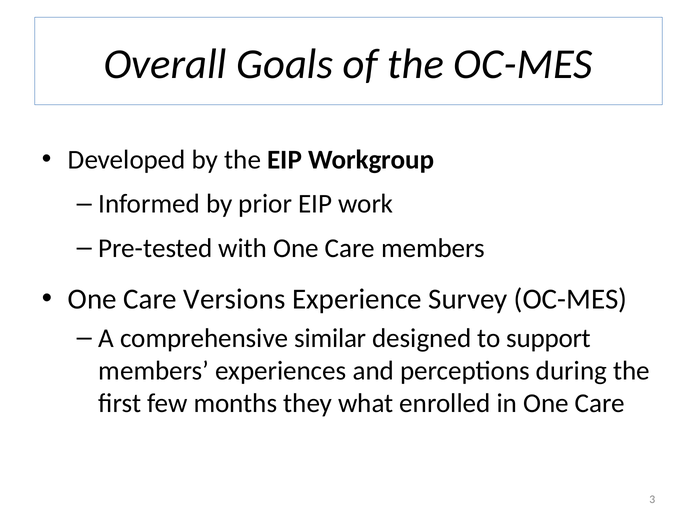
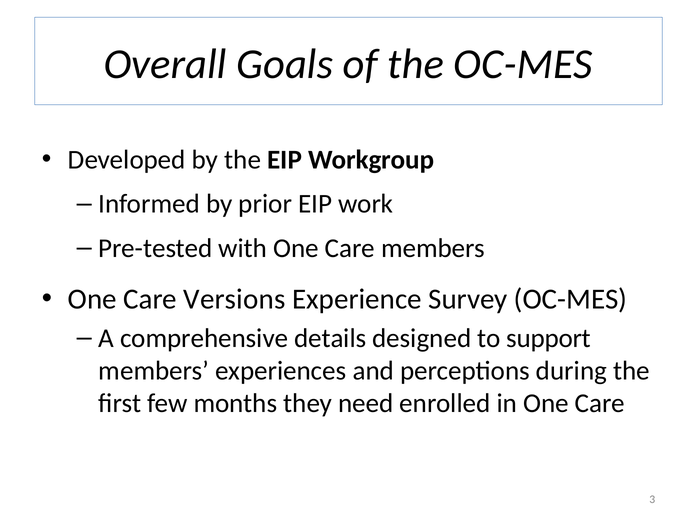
similar: similar -> details
what: what -> need
